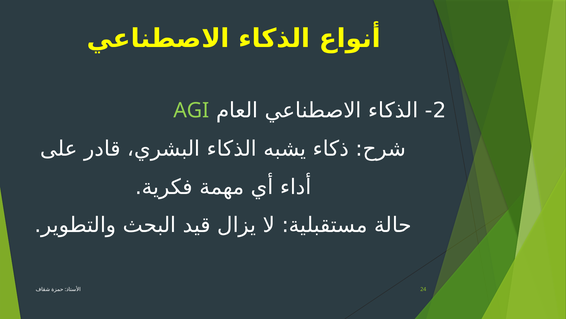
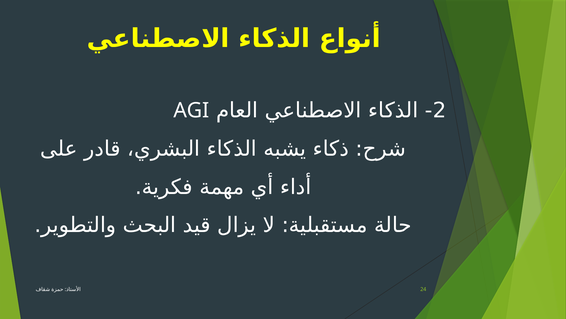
AGI colour: light green -> white
